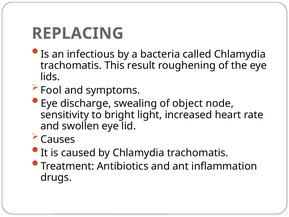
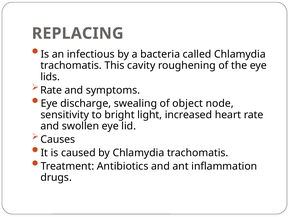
result: result -> cavity
Fool at (51, 90): Fool -> Rate
